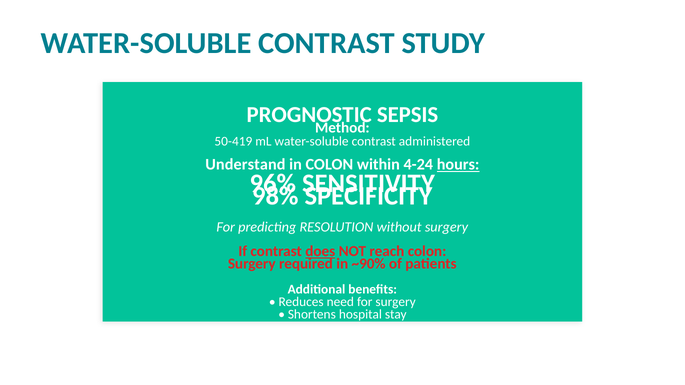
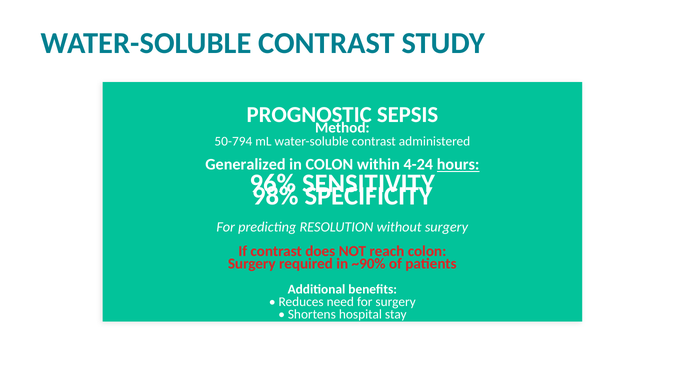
50-419: 50-419 -> 50-794
Understand: Understand -> Generalized
does underline: present -> none
